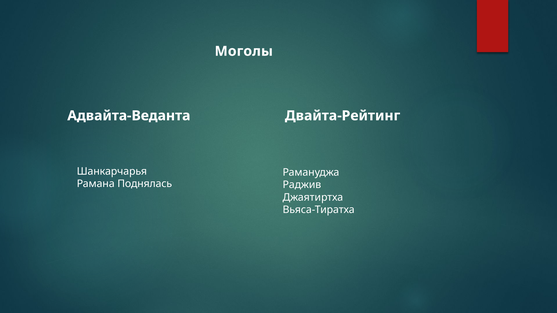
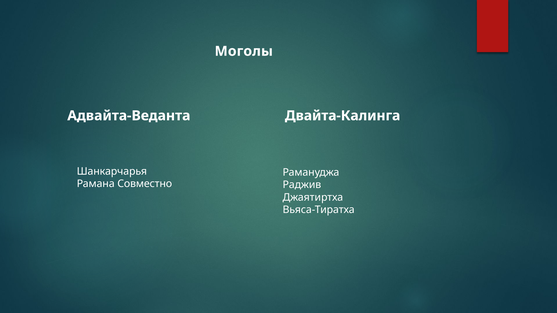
Двайта-Рейтинг: Двайта-Рейтинг -> Двайта-Калинга
Поднялась: Поднялась -> Совместно
